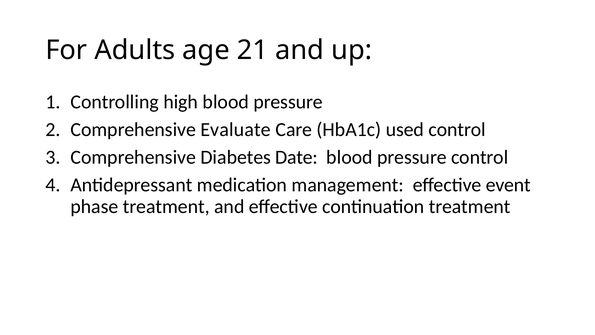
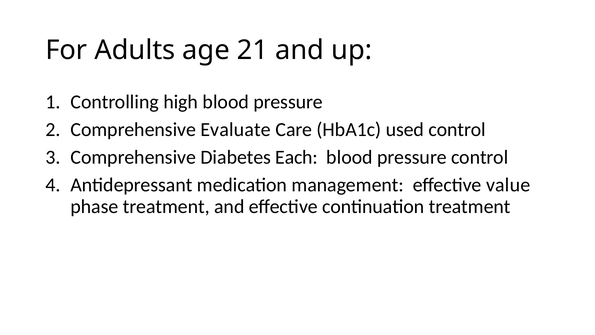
Date: Date -> Each
event: event -> value
